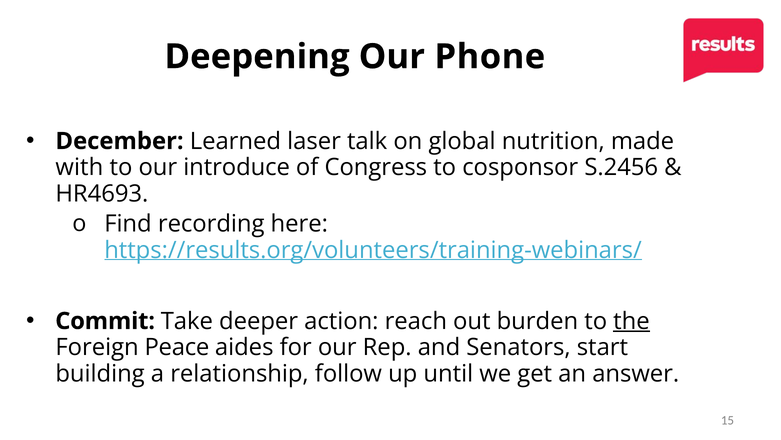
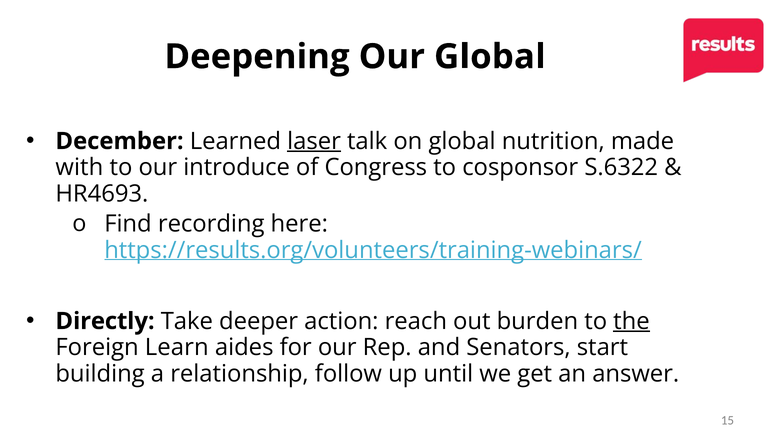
Our Phone: Phone -> Global
laser underline: none -> present
S.2456: S.2456 -> S.6322
Commit: Commit -> Directly
Peace: Peace -> Learn
